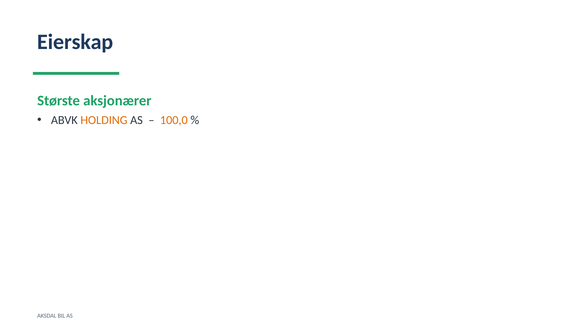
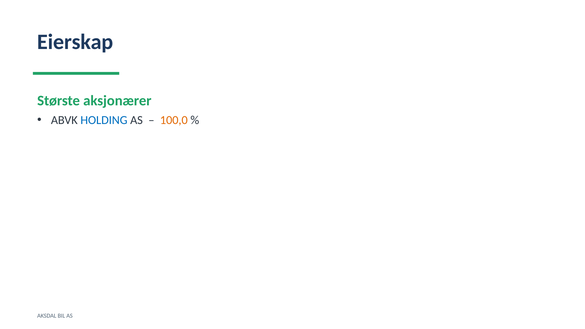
HOLDING colour: orange -> blue
